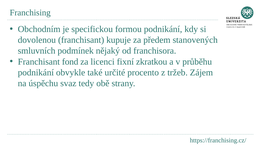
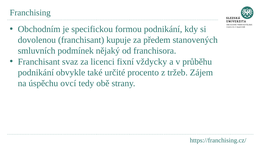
fond: fond -> svaz
zkratkou: zkratkou -> vždycky
svaz: svaz -> ovcí
